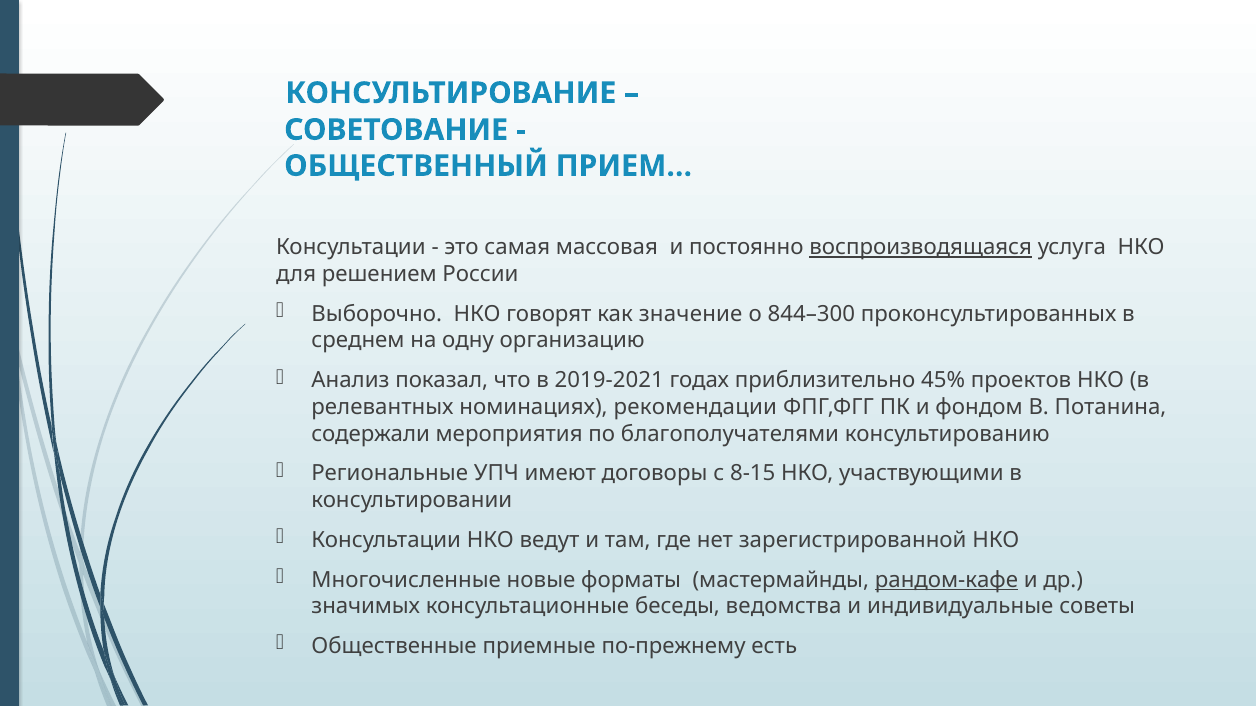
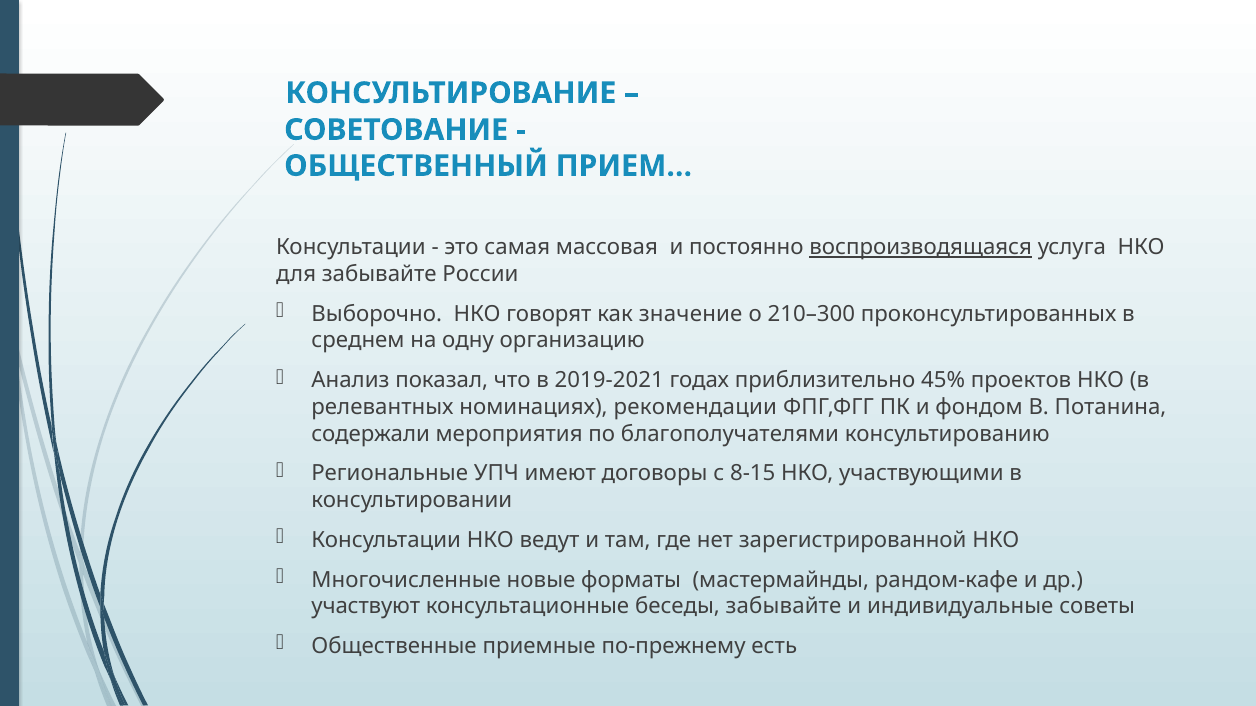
для решением: решением -> забывайте
844–300: 844–300 -> 210–300
рандом-кафе underline: present -> none
значимых: значимых -> участвуют
беседы ведомства: ведомства -> забывайте
